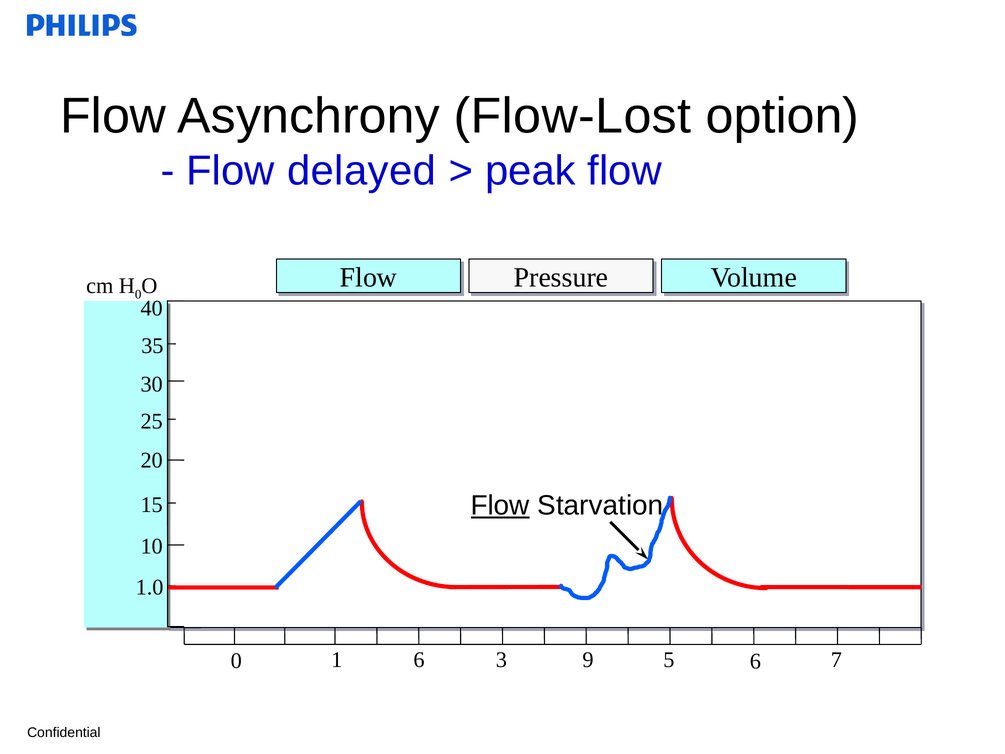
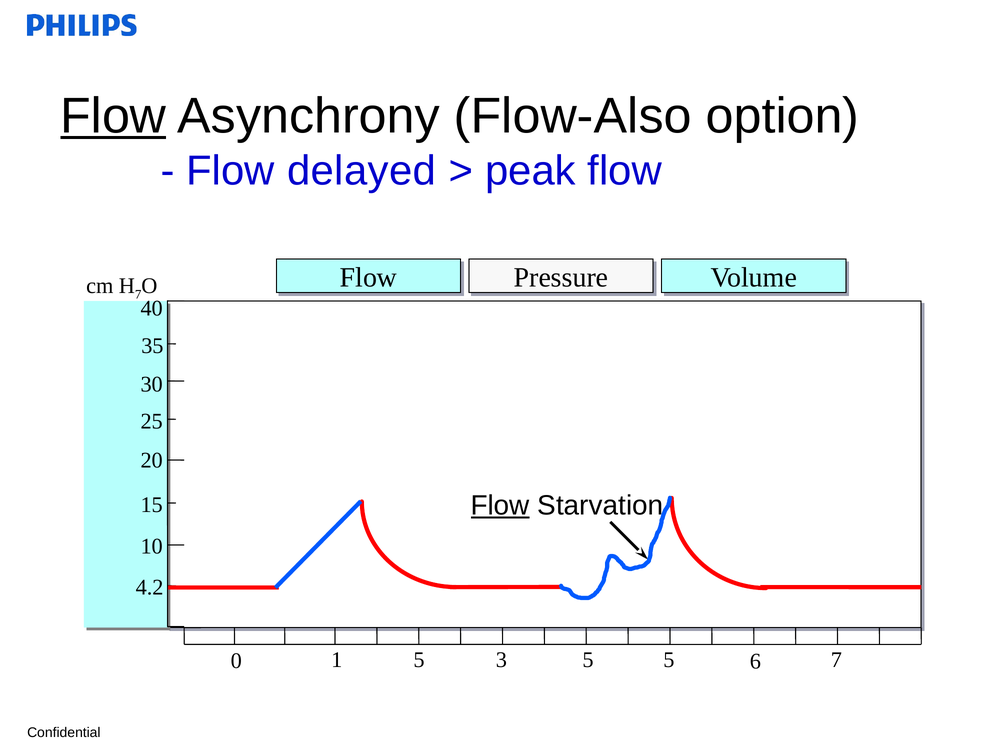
Flow at (113, 116) underline: none -> present
Flow-Lost: Flow-Lost -> Flow-Also
0 at (138, 294): 0 -> 7
1.0: 1.0 -> 4.2
1 6: 6 -> 5
3 9: 9 -> 5
